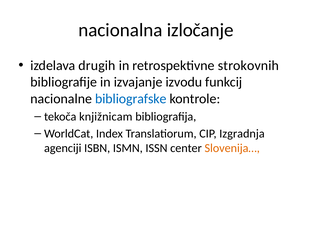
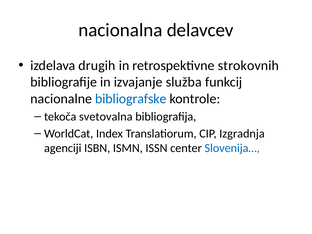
izločanje: izločanje -> delavcev
izvodu: izvodu -> služba
knjižnicam: knjižnicam -> svetovalna
Slovenija… colour: orange -> blue
